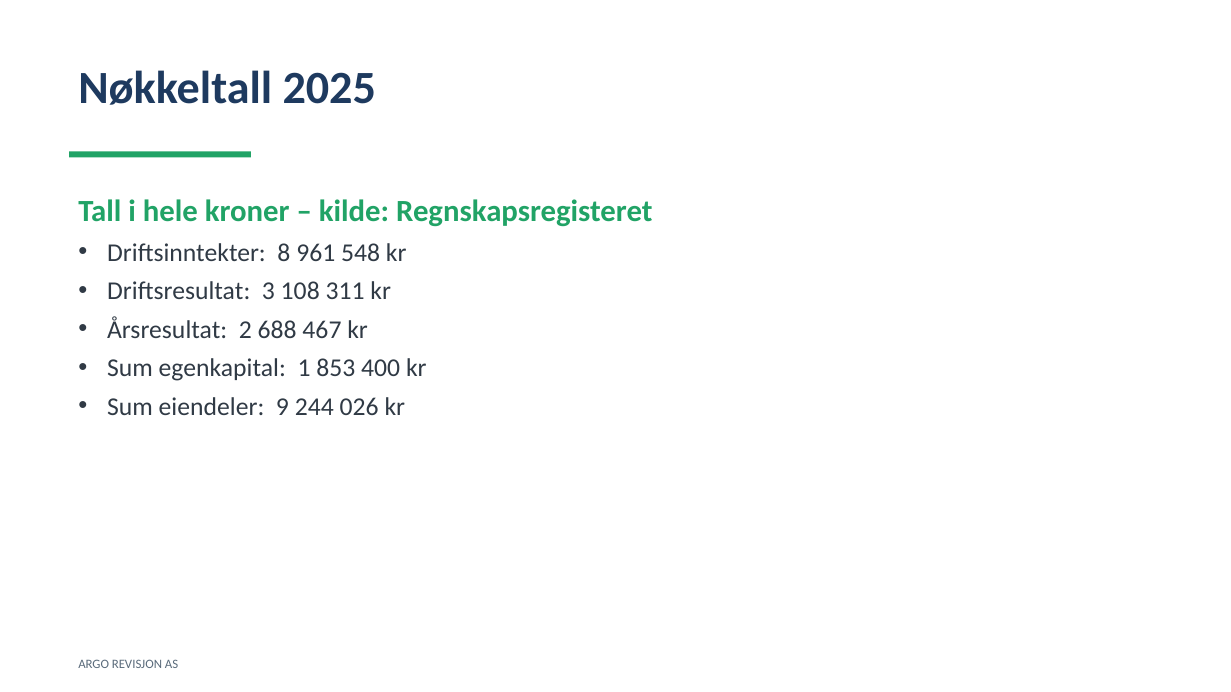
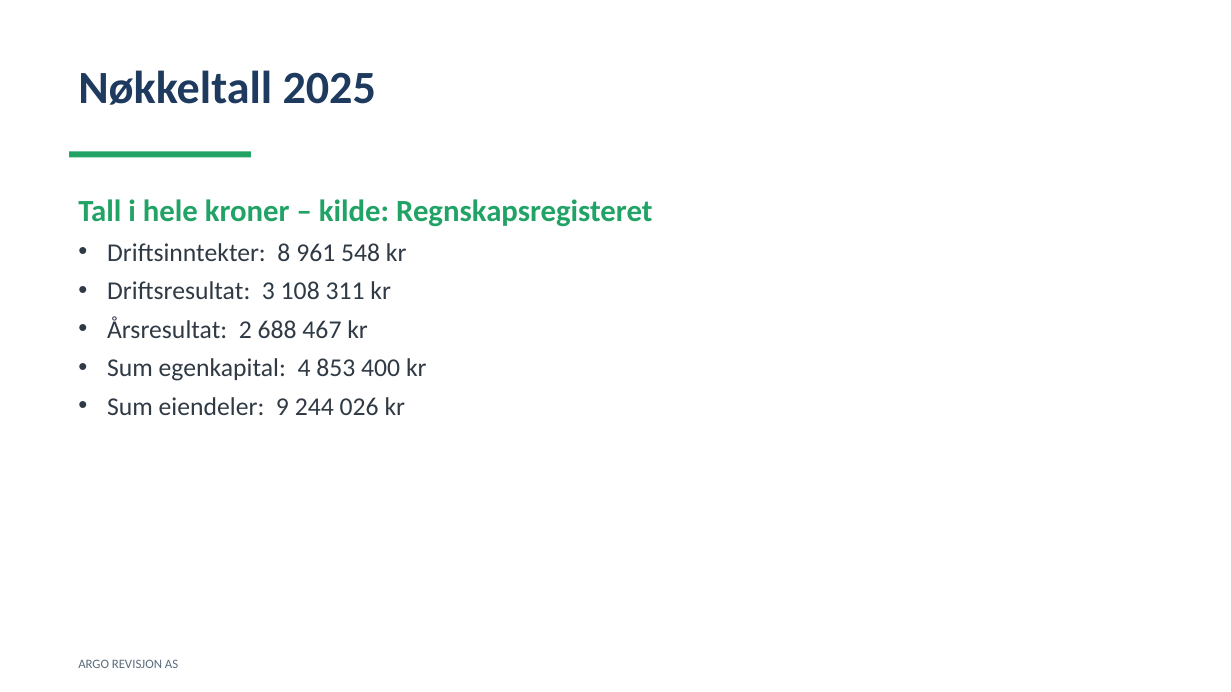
1: 1 -> 4
